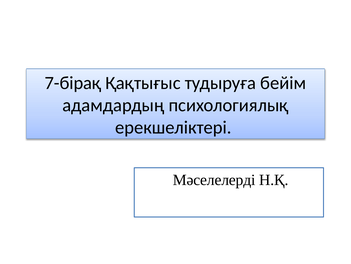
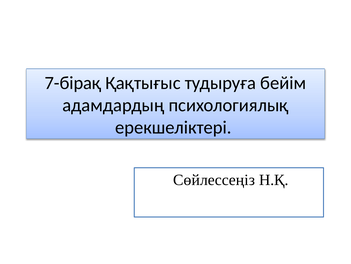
Мәселелерді: Мәселелерді -> Сөйлессеңіз
